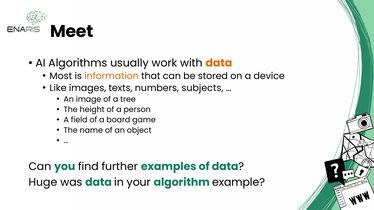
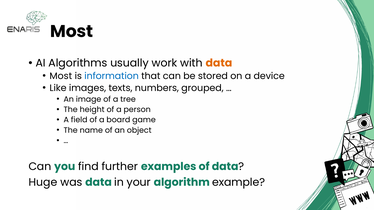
Meet at (72, 31): Meet -> Most
information colour: orange -> blue
subjects: subjects -> grouped
